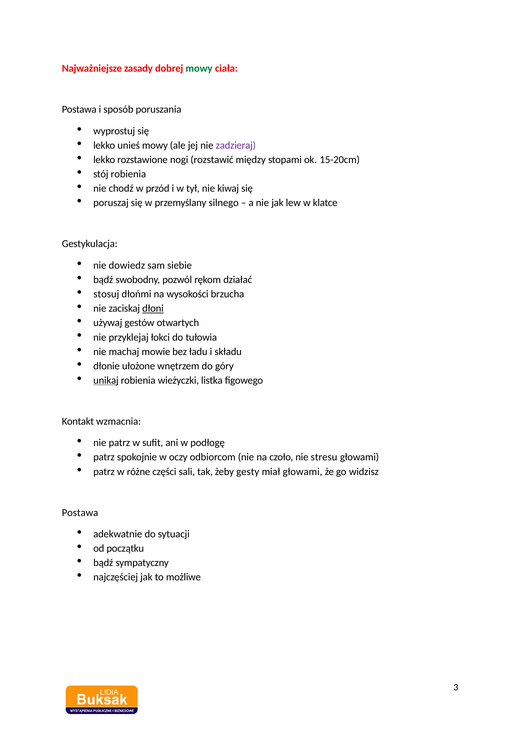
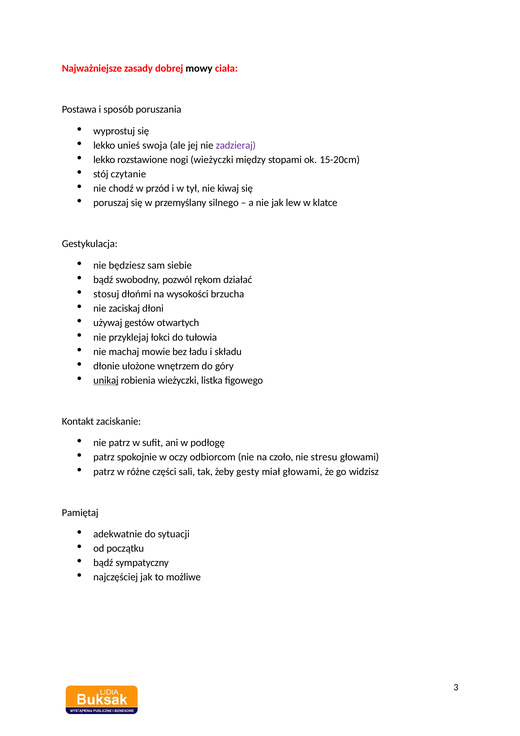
mowy at (199, 68) colour: green -> black
unieś mowy: mowy -> swoja
nogi rozstawić: rozstawić -> wieżyczki
stój robienia: robienia -> czytanie
dowiedz: dowiedz -> będziesz
dłoni underline: present -> none
wzmacnia: wzmacnia -> zaciskanie
Postawa at (80, 513): Postawa -> Pamiętaj
